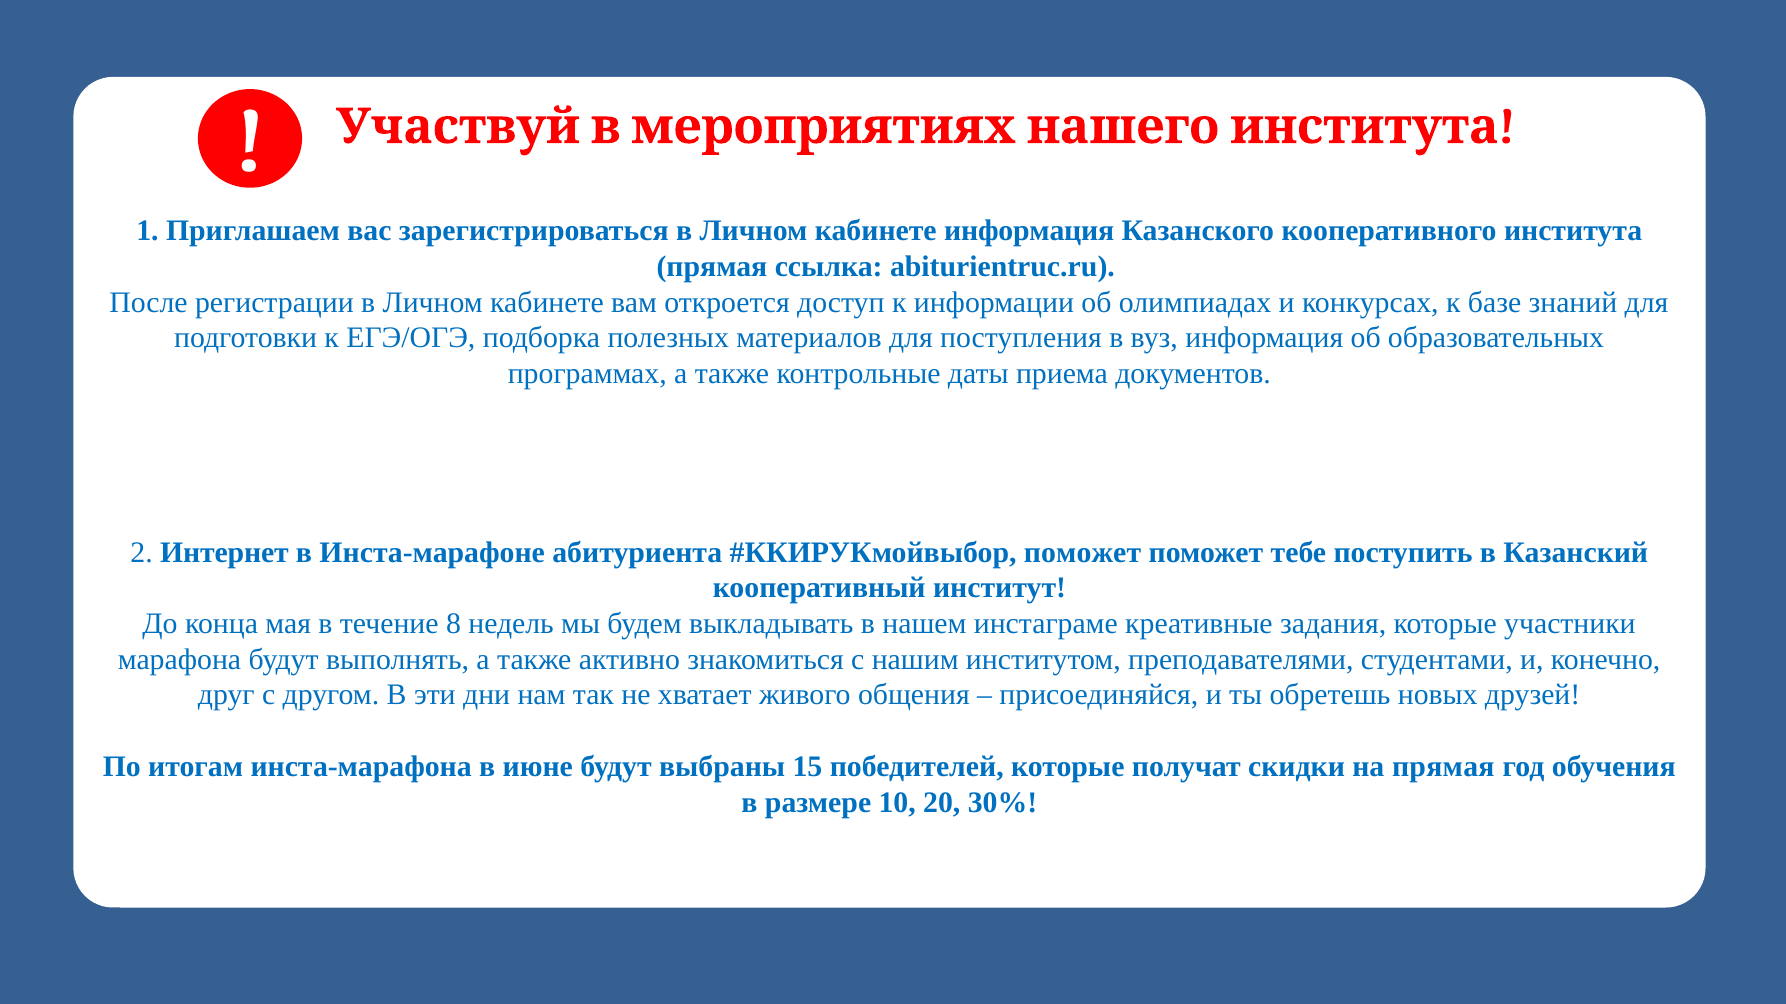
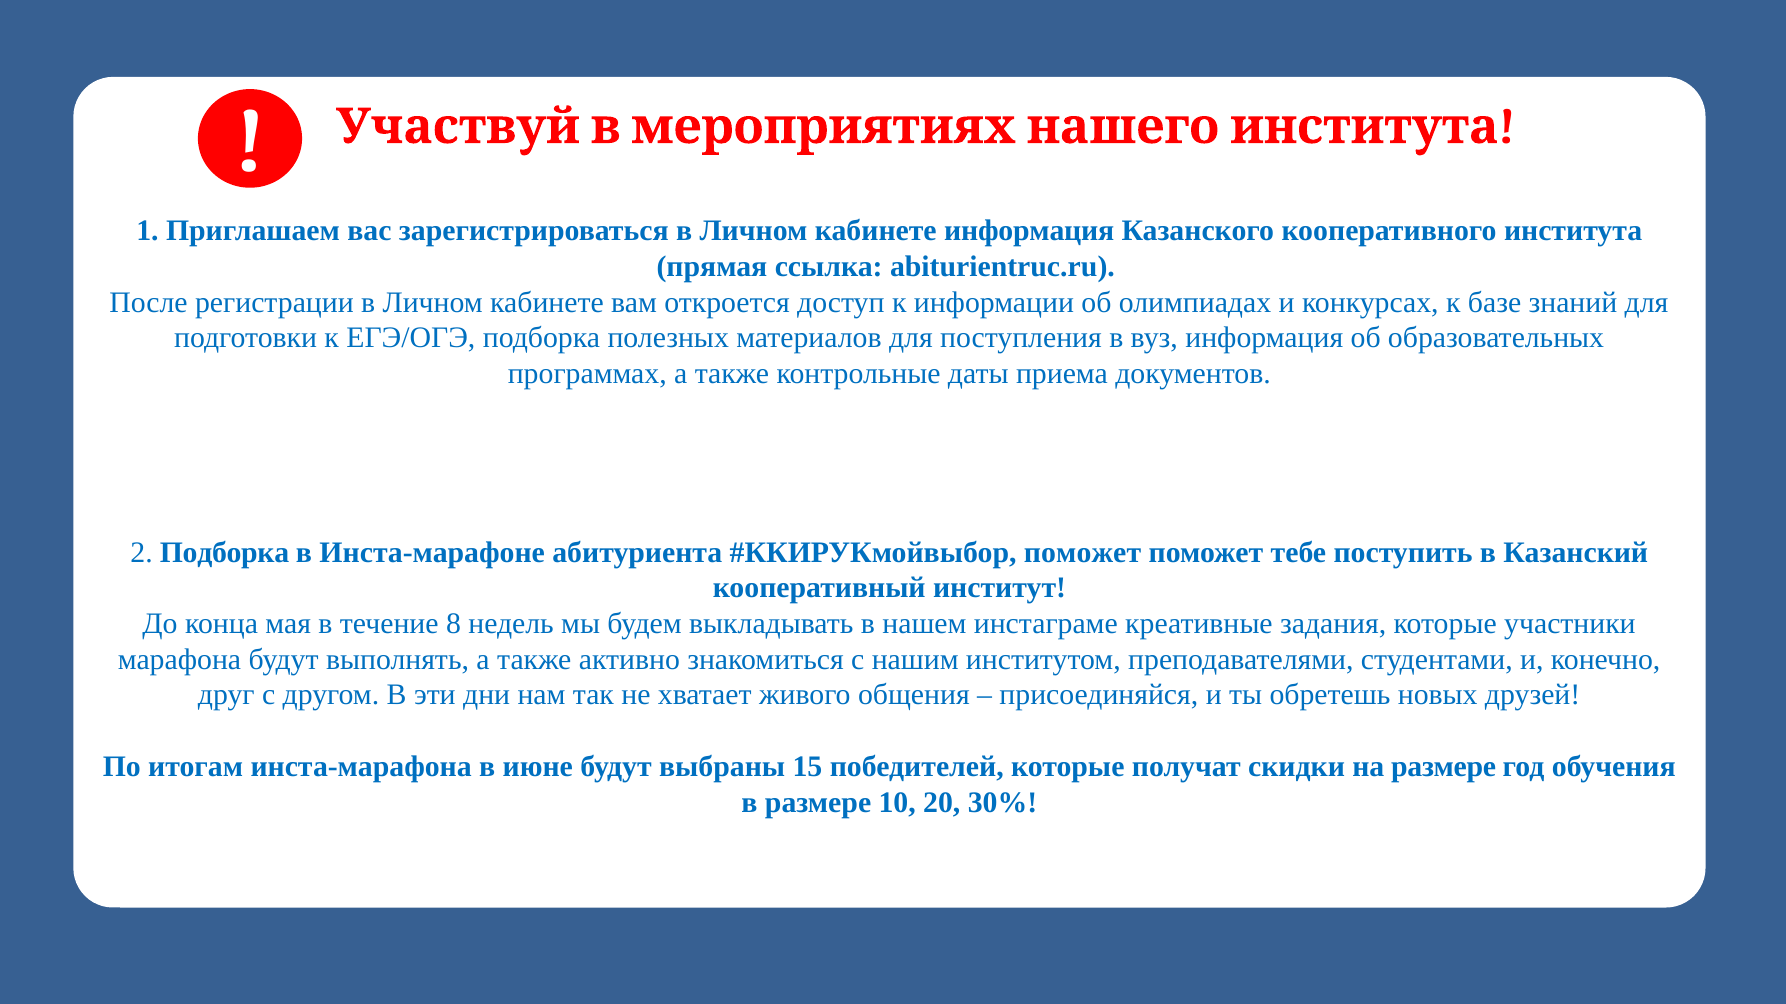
2 Интернет: Интернет -> Подборка
на прямая: прямая -> размере
